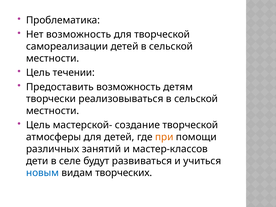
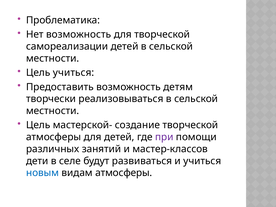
Цель течении: течении -> учиться
при colour: orange -> purple
видам творческих: творческих -> атмосферы
